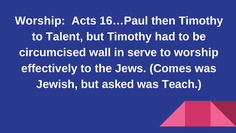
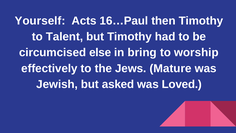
Worship at (40, 21): Worship -> Yourself
wall: wall -> else
serve: serve -> bring
Comes: Comes -> Mature
Teach: Teach -> Loved
